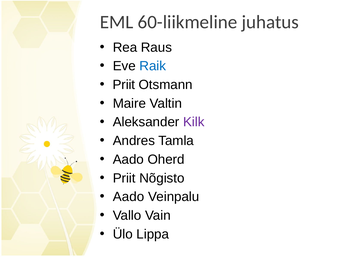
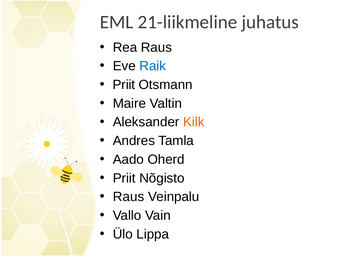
60-liikmeline: 60-liikmeline -> 21-liikmeline
Kilk colour: purple -> orange
Aado at (129, 197): Aado -> Raus
